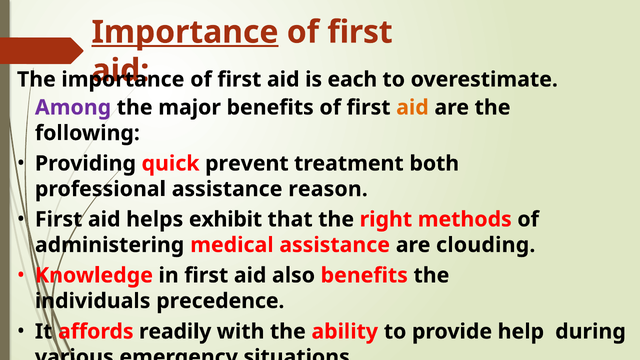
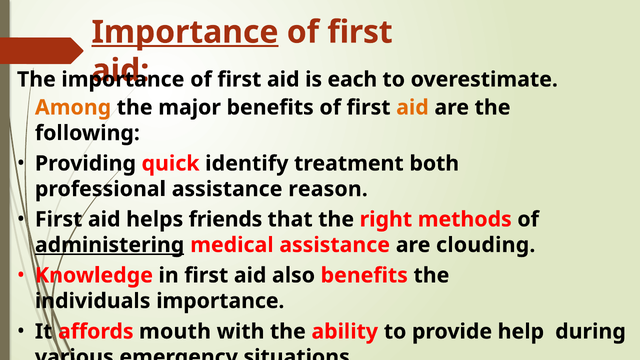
Among colour: purple -> orange
prevent: prevent -> identify
exhibit: exhibit -> friends
administering underline: none -> present
individuals precedence: precedence -> importance
readily: readily -> mouth
